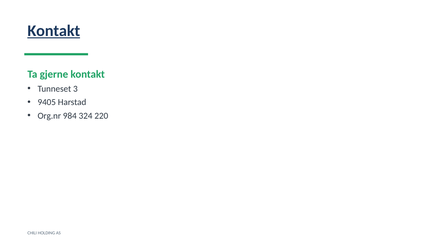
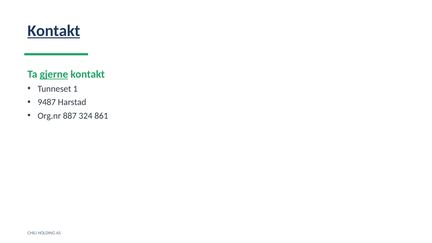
gjerne underline: none -> present
3: 3 -> 1
9405: 9405 -> 9487
984: 984 -> 887
220: 220 -> 861
